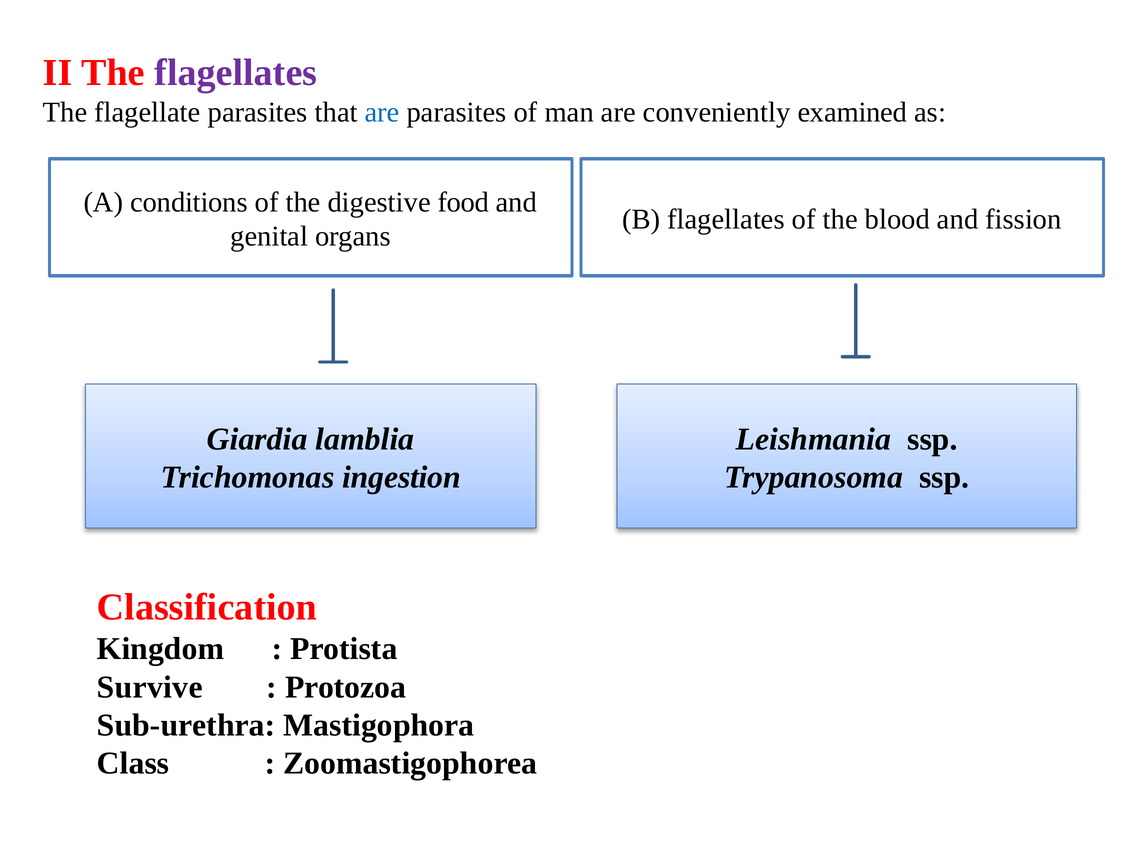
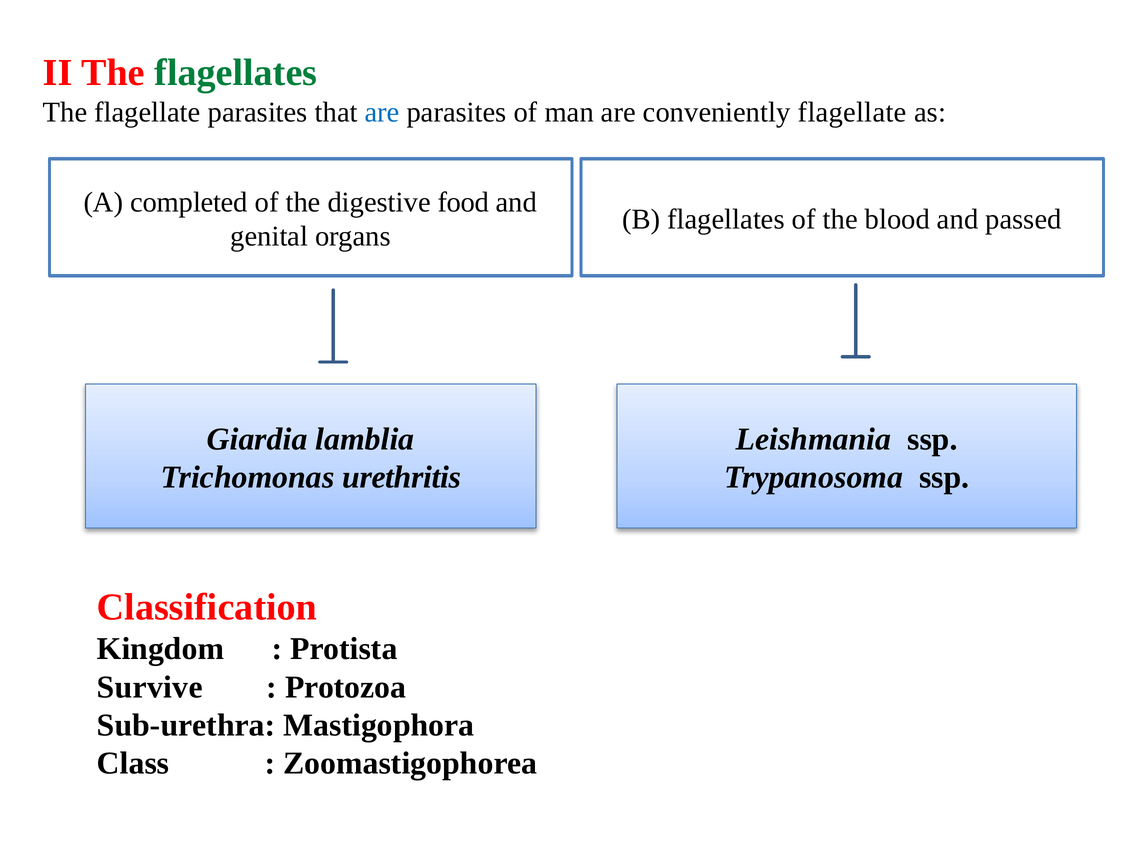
flagellates at (236, 73) colour: purple -> green
conveniently examined: examined -> flagellate
conditions: conditions -> completed
fission: fission -> passed
ingestion: ingestion -> urethritis
